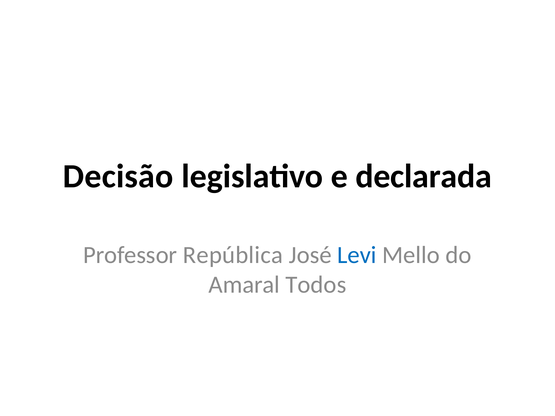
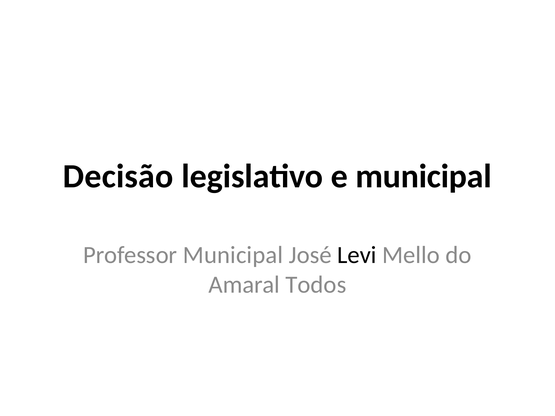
e declarada: declarada -> municipal
Professor República: República -> Municipal
Levi colour: blue -> black
